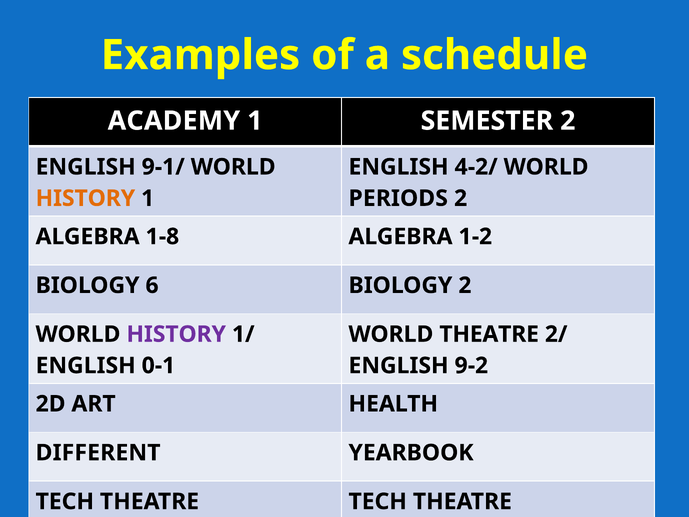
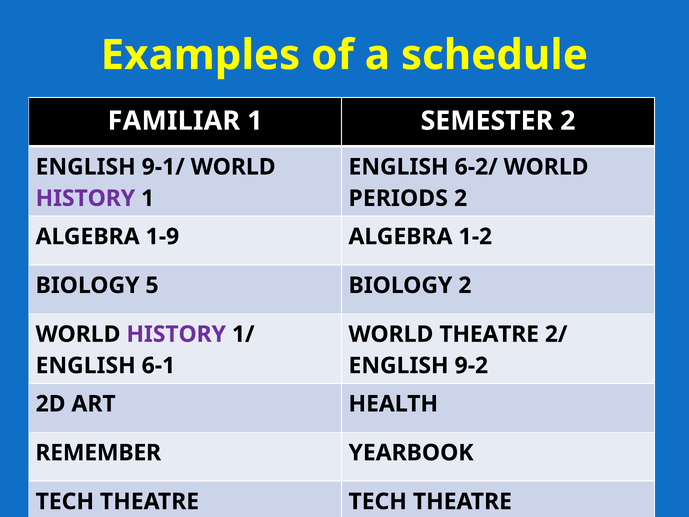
ACADEMY: ACADEMY -> FAMILIAR
4-2/: 4-2/ -> 6-2/
HISTORY at (85, 198) colour: orange -> purple
1-8: 1-8 -> 1-9
6: 6 -> 5
0-1: 0-1 -> 6-1
DIFFERENT: DIFFERENT -> REMEMBER
